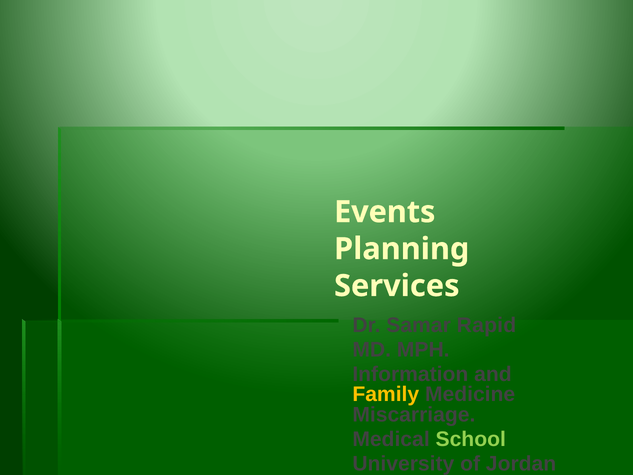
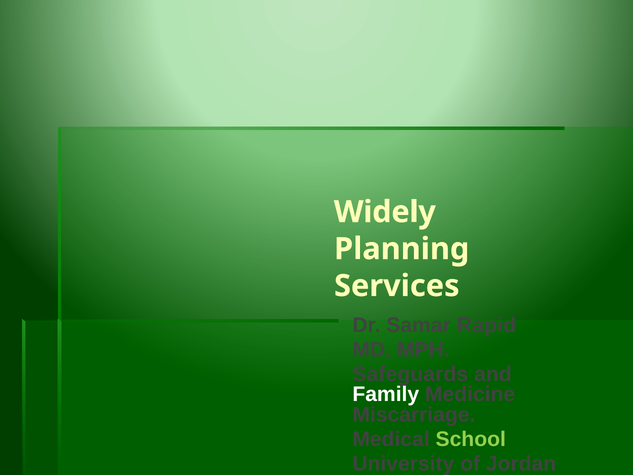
Events: Events -> Widely
Information: Information -> Safeguards
Family colour: yellow -> white
